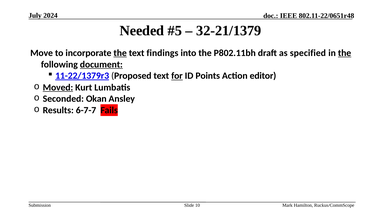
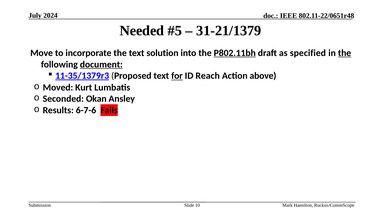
32-21/1379: 32-21/1379 -> 31-21/1379
the at (120, 53) underline: present -> none
findings: findings -> solution
P802.11bh underline: none -> present
11-22/1379r3: 11-22/1379r3 -> 11-35/1379r3
Points: Points -> Reach
editor: editor -> above
Moved underline: present -> none
6-7-7: 6-7-7 -> 6-7-6
